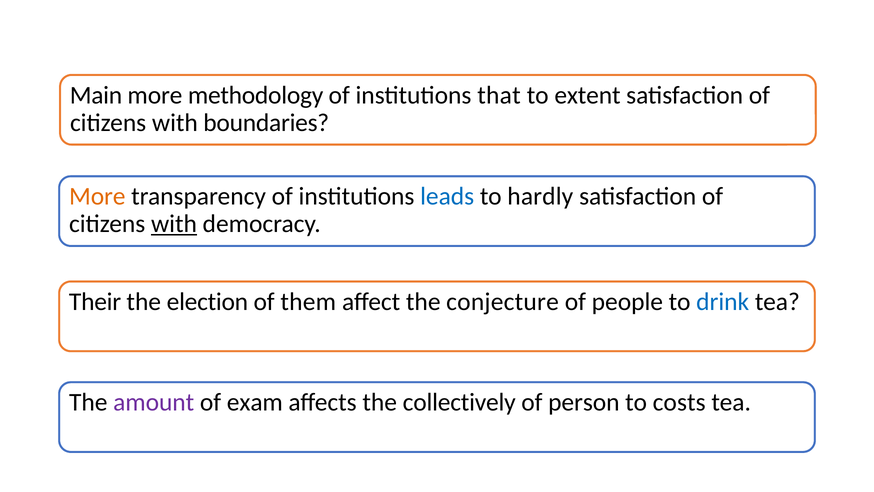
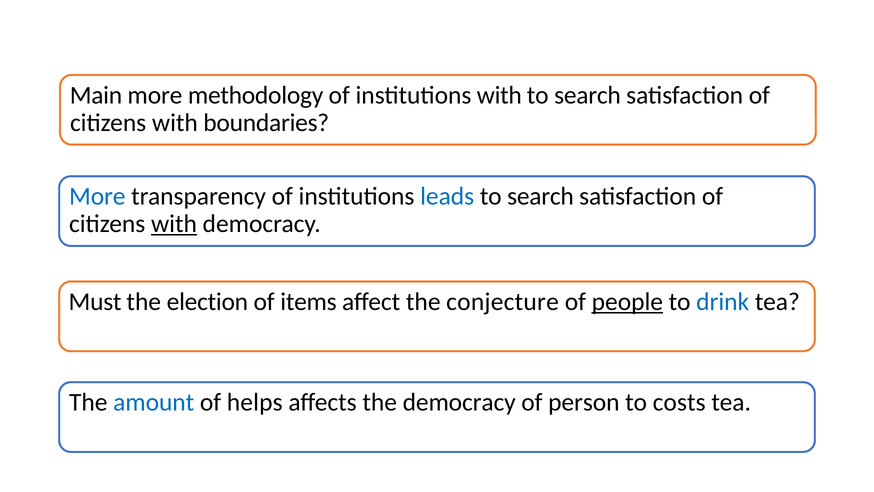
institutions that: that -> with
extent at (587, 95): extent -> search
More at (97, 196) colour: orange -> blue
hardly at (540, 196): hardly -> search
Their: Their -> Must
them: them -> items
people underline: none -> present
amount colour: purple -> blue
exam: exam -> helps
the collectively: collectively -> democracy
